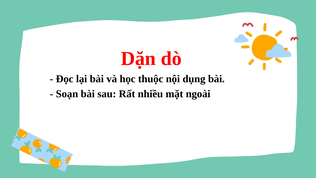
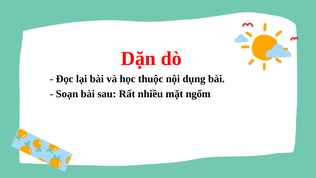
ngoài: ngoài -> ngổm
